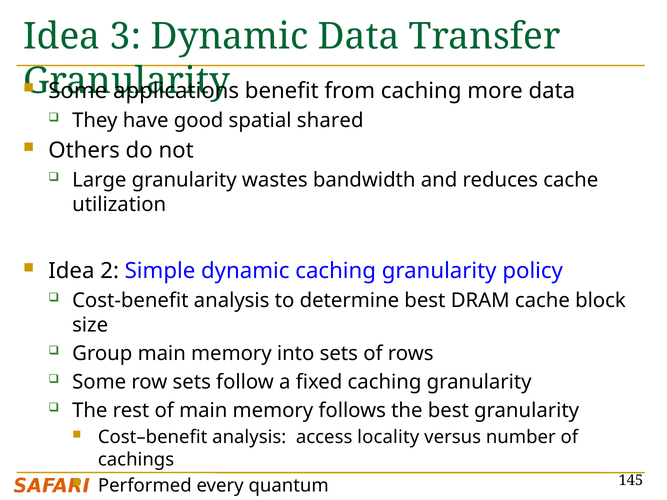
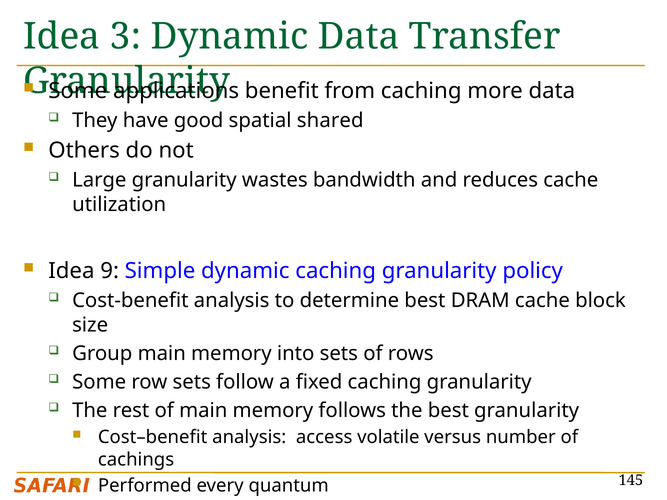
2: 2 -> 9
locality: locality -> volatile
